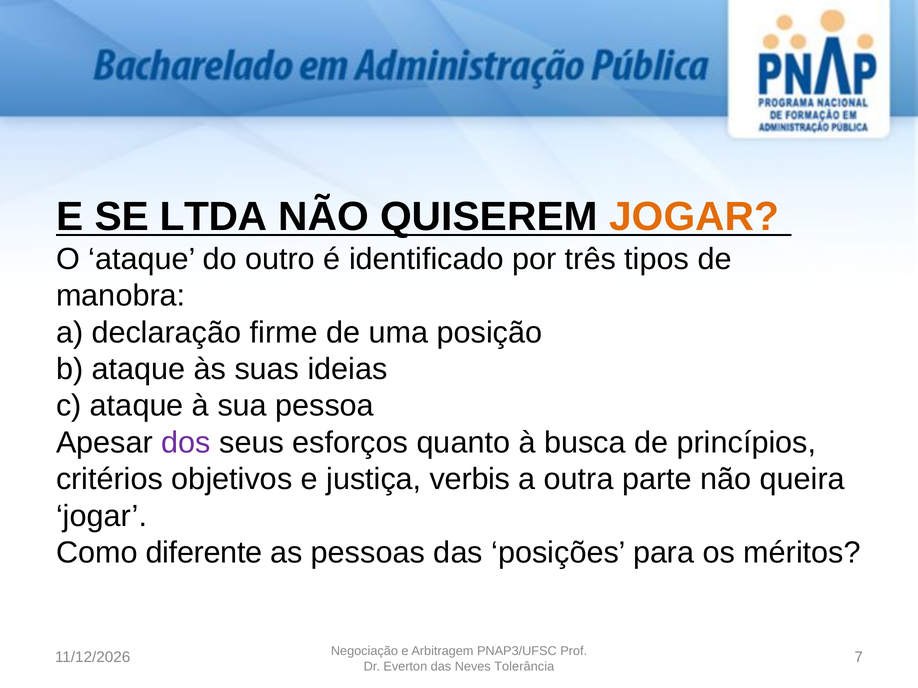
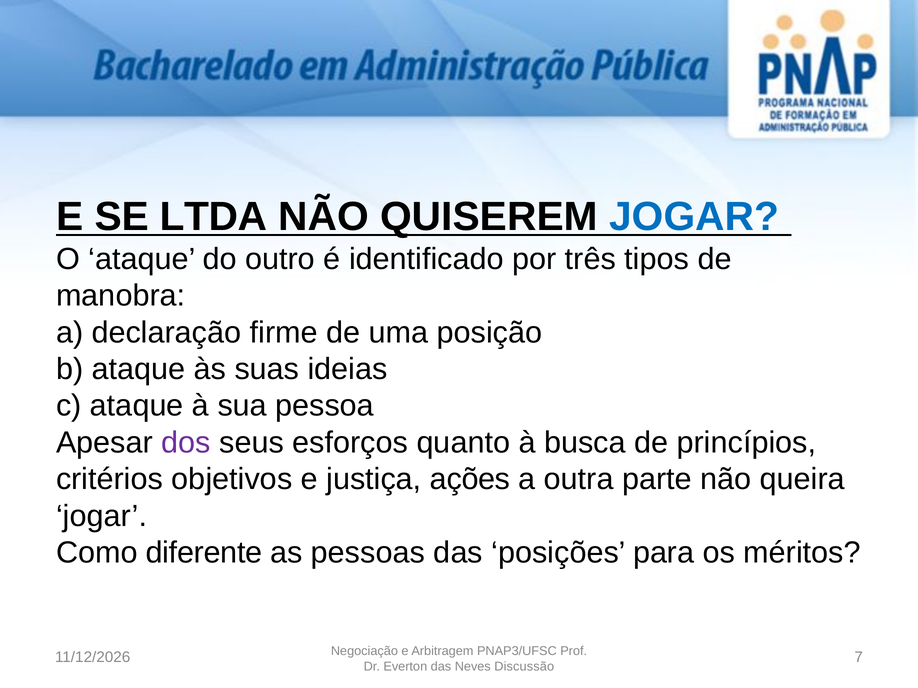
JOGAR at (694, 217) colour: orange -> blue
verbis: verbis -> ações
Tolerância: Tolerância -> Discussão
